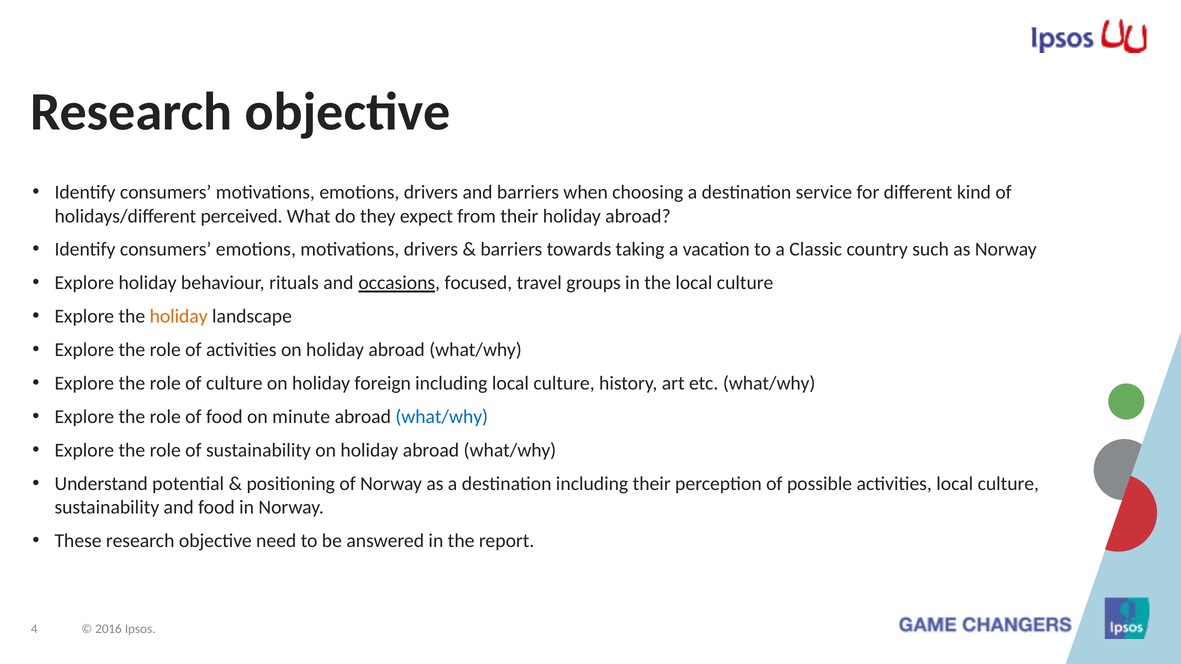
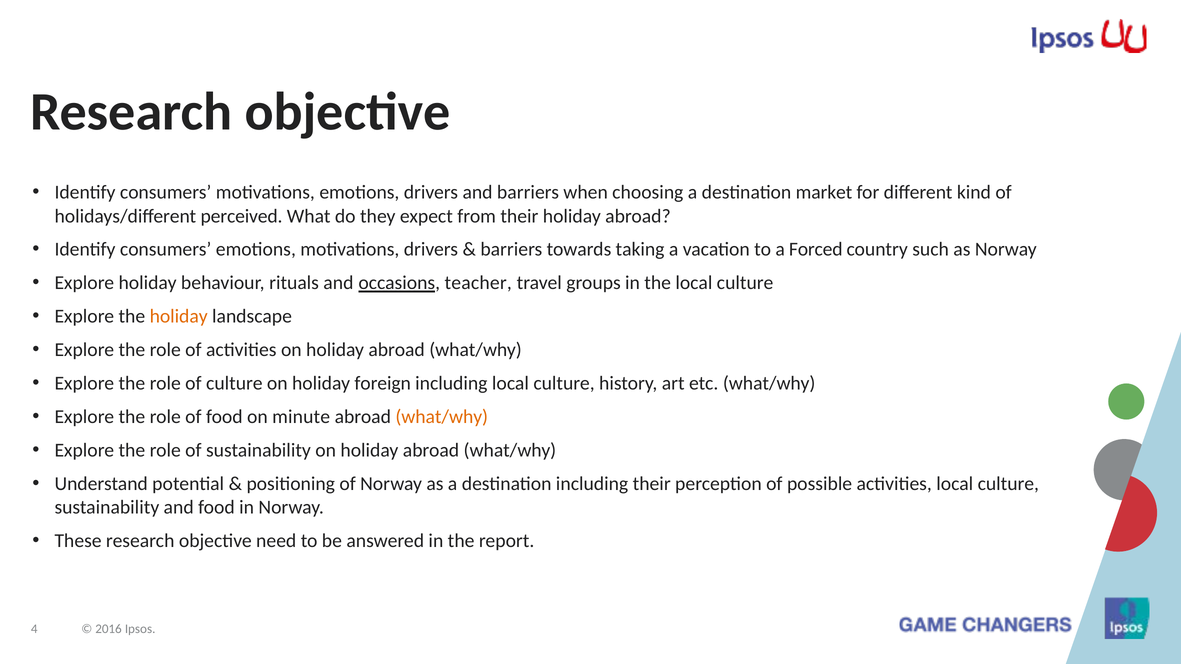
service: service -> market
Classic: Classic -> Forced
focused: focused -> teacher
what/why at (442, 417) colour: blue -> orange
